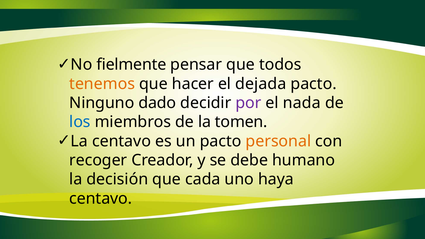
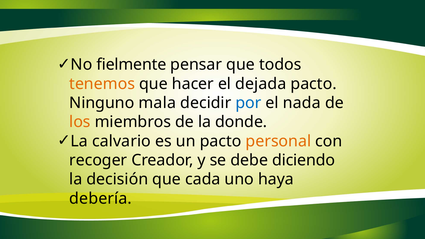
dado: dado -> mala
por colour: purple -> blue
los colour: blue -> orange
tomen: tomen -> donde
La centavo: centavo -> calvario
humano: humano -> diciendo
centavo at (101, 199): centavo -> debería
